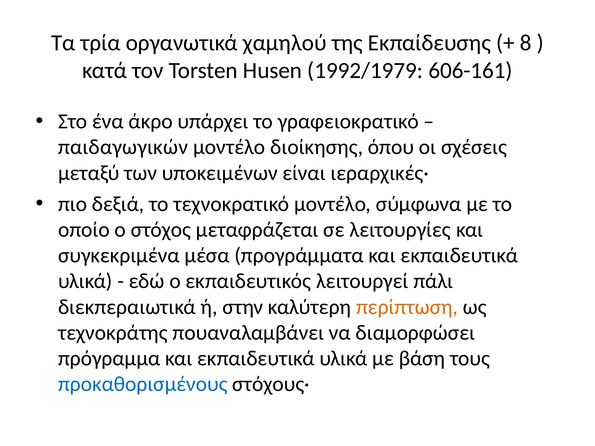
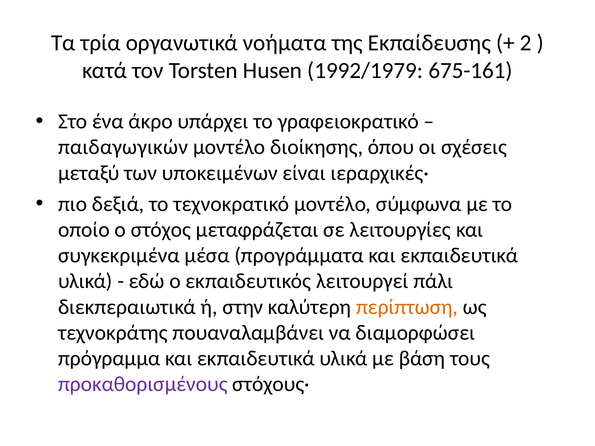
χαμηλού: χαμηλού -> νοήματα
8: 8 -> 2
606-161: 606-161 -> 675-161
προκαθορισμένους colour: blue -> purple
